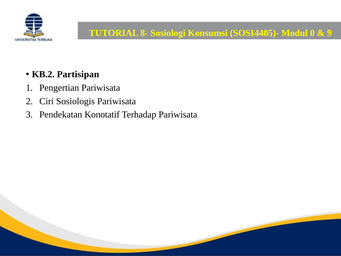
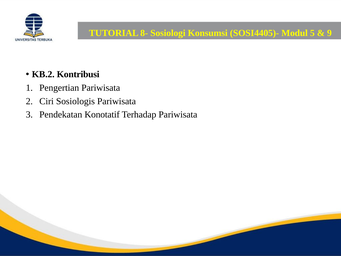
0: 0 -> 5
Partisipan: Partisipan -> Kontribusi
